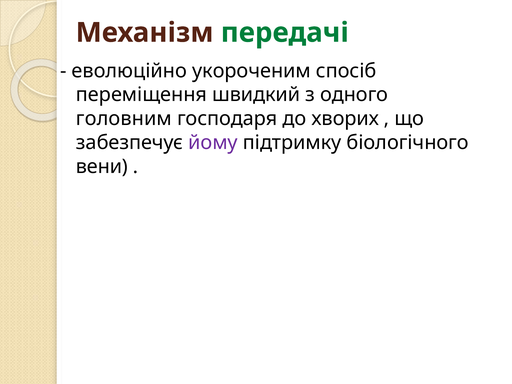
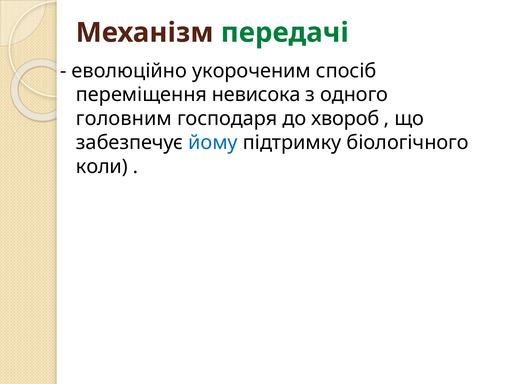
швидкий: швидкий -> невисока
хворих: хворих -> хвороб
йому colour: purple -> blue
вени: вени -> коли
